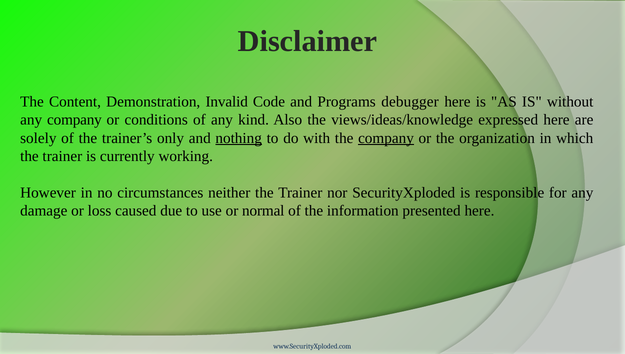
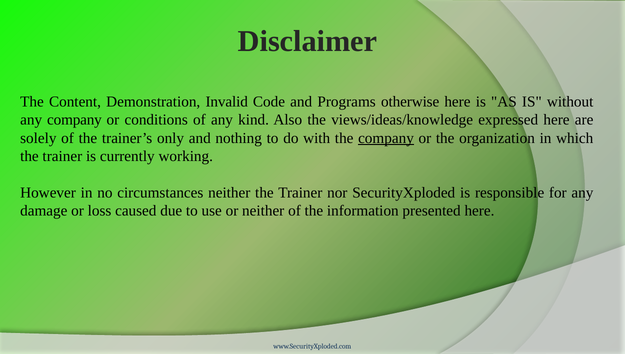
debugger: debugger -> otherwise
nothing underline: present -> none
or normal: normal -> neither
